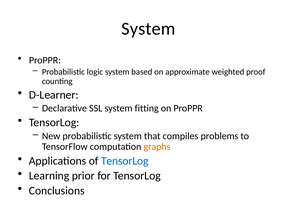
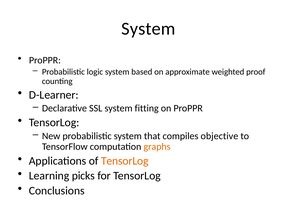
problems: problems -> objective
TensorLog at (125, 161) colour: blue -> orange
prior: prior -> picks
